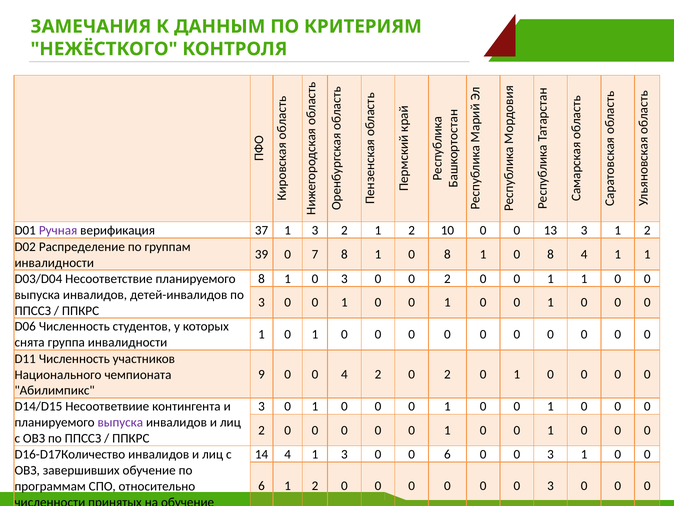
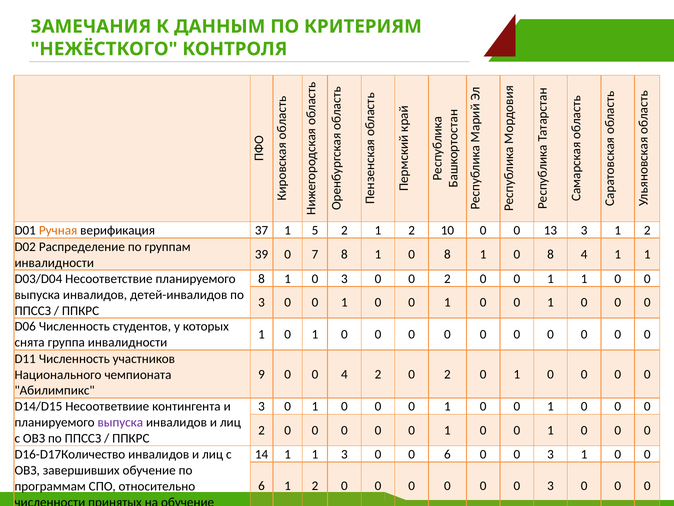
Ручная colour: purple -> orange
37 1 3: 3 -> 5
14 4: 4 -> 1
